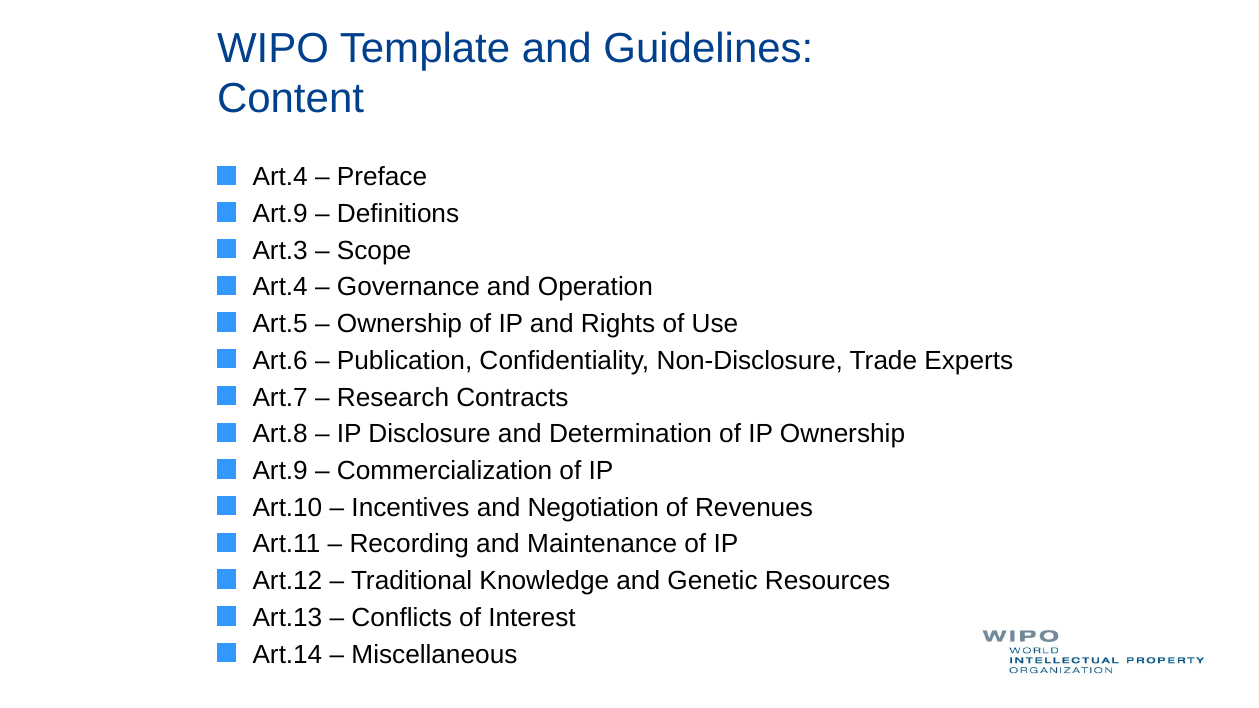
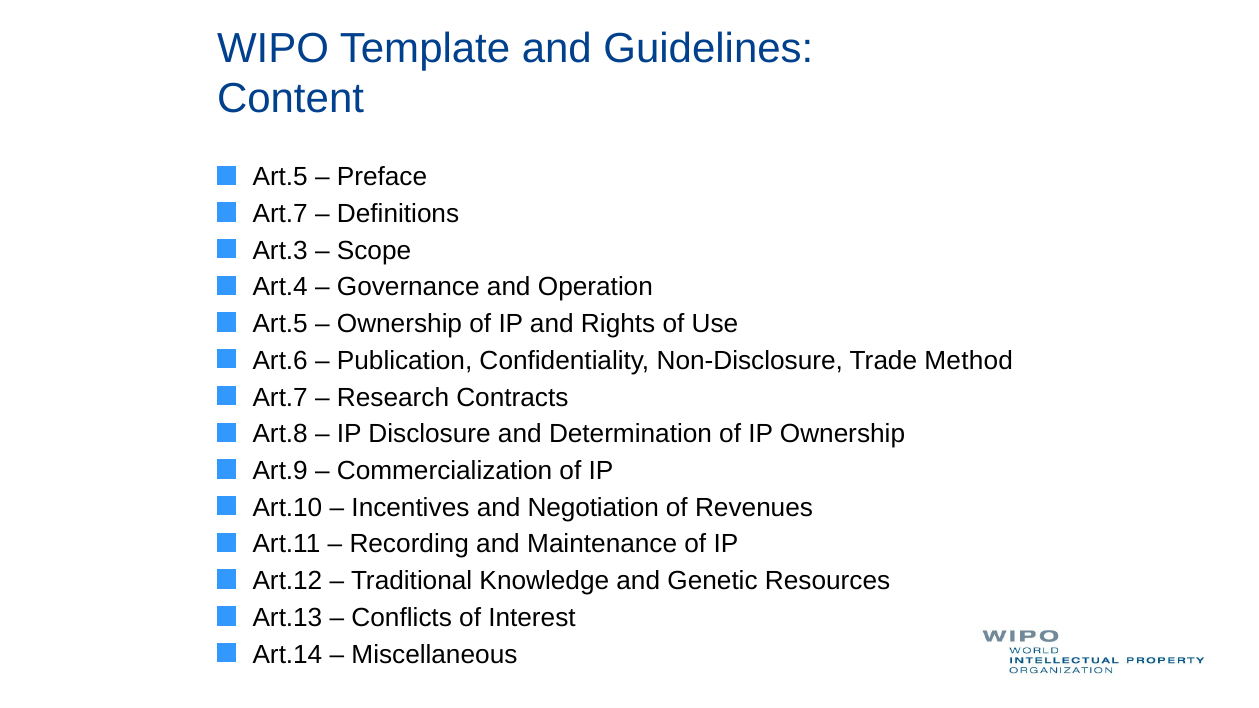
Art.4 at (280, 177): Art.4 -> Art.5
Art.9 at (280, 214): Art.9 -> Art.7
Experts: Experts -> Method
